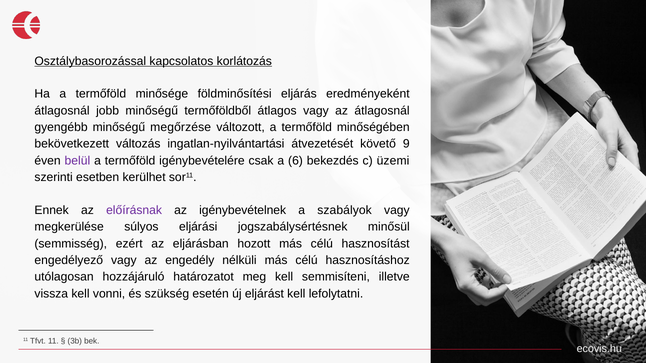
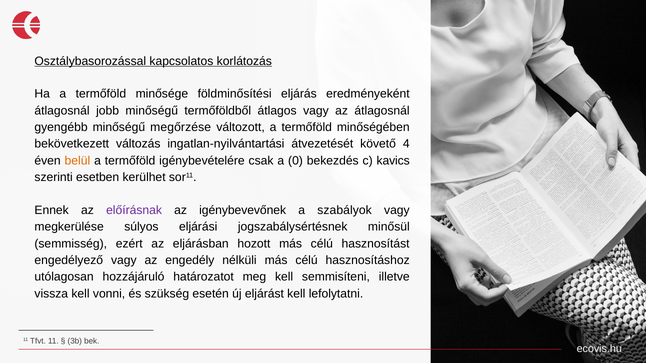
9: 9 -> 4
belül colour: purple -> orange
6: 6 -> 0
üzemi: üzemi -> kavics
igénybevételnek: igénybevételnek -> igénybevevőnek
